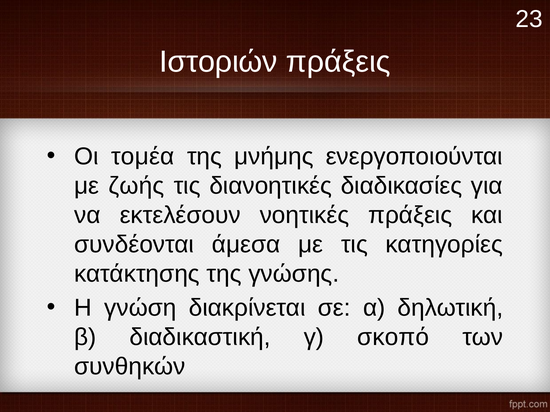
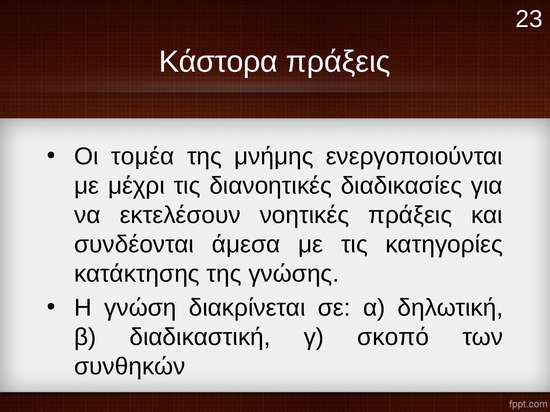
Ιστοριών: Ιστοριών -> Κάστορα
ζωής: ζωής -> μέχρι
